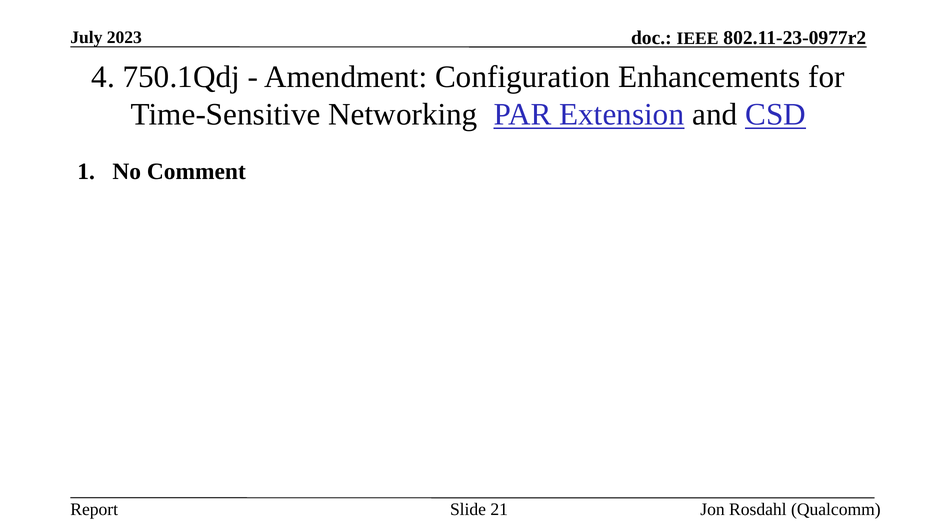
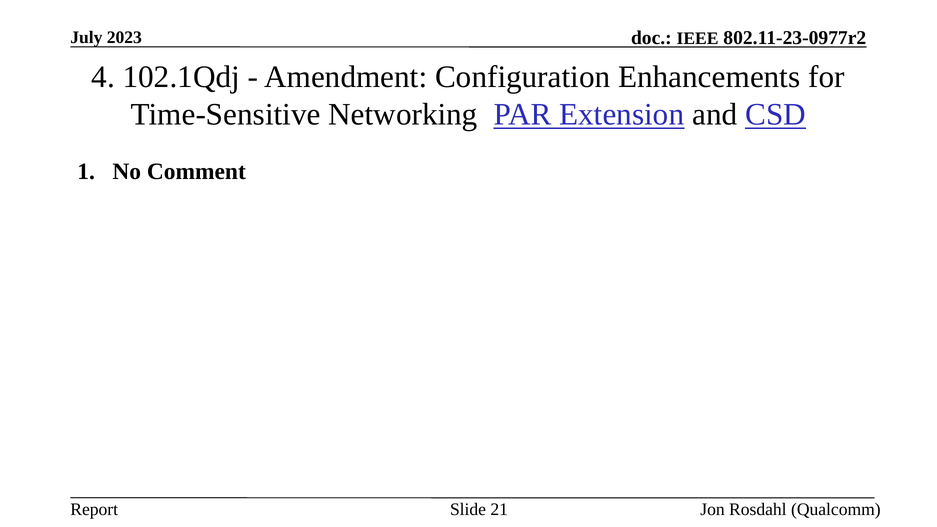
750.1Qdj: 750.1Qdj -> 102.1Qdj
